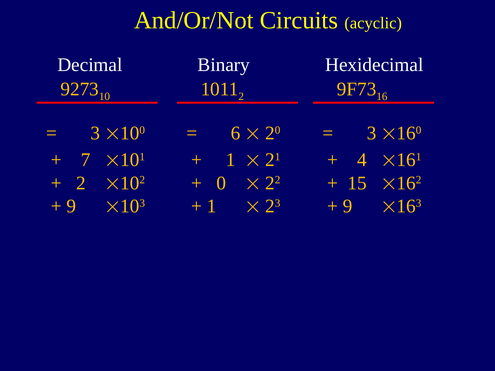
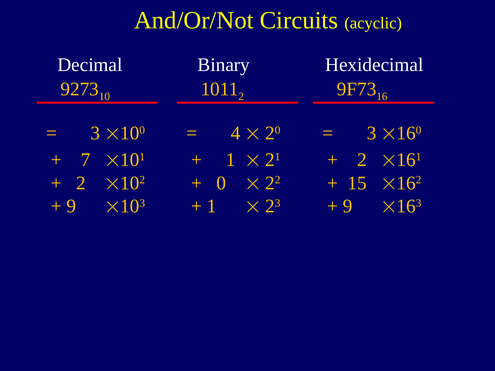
6: 6 -> 4
4 at (362, 160): 4 -> 2
